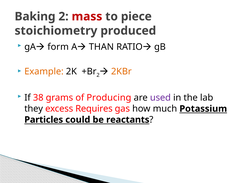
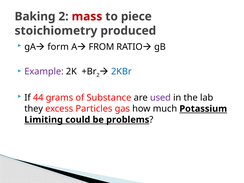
THAN: THAN -> FROM
Example colour: orange -> purple
2KBr colour: orange -> blue
38: 38 -> 44
Producing: Producing -> Substance
Requires: Requires -> Particles
Particles: Particles -> Limiting
reactants: reactants -> problems
